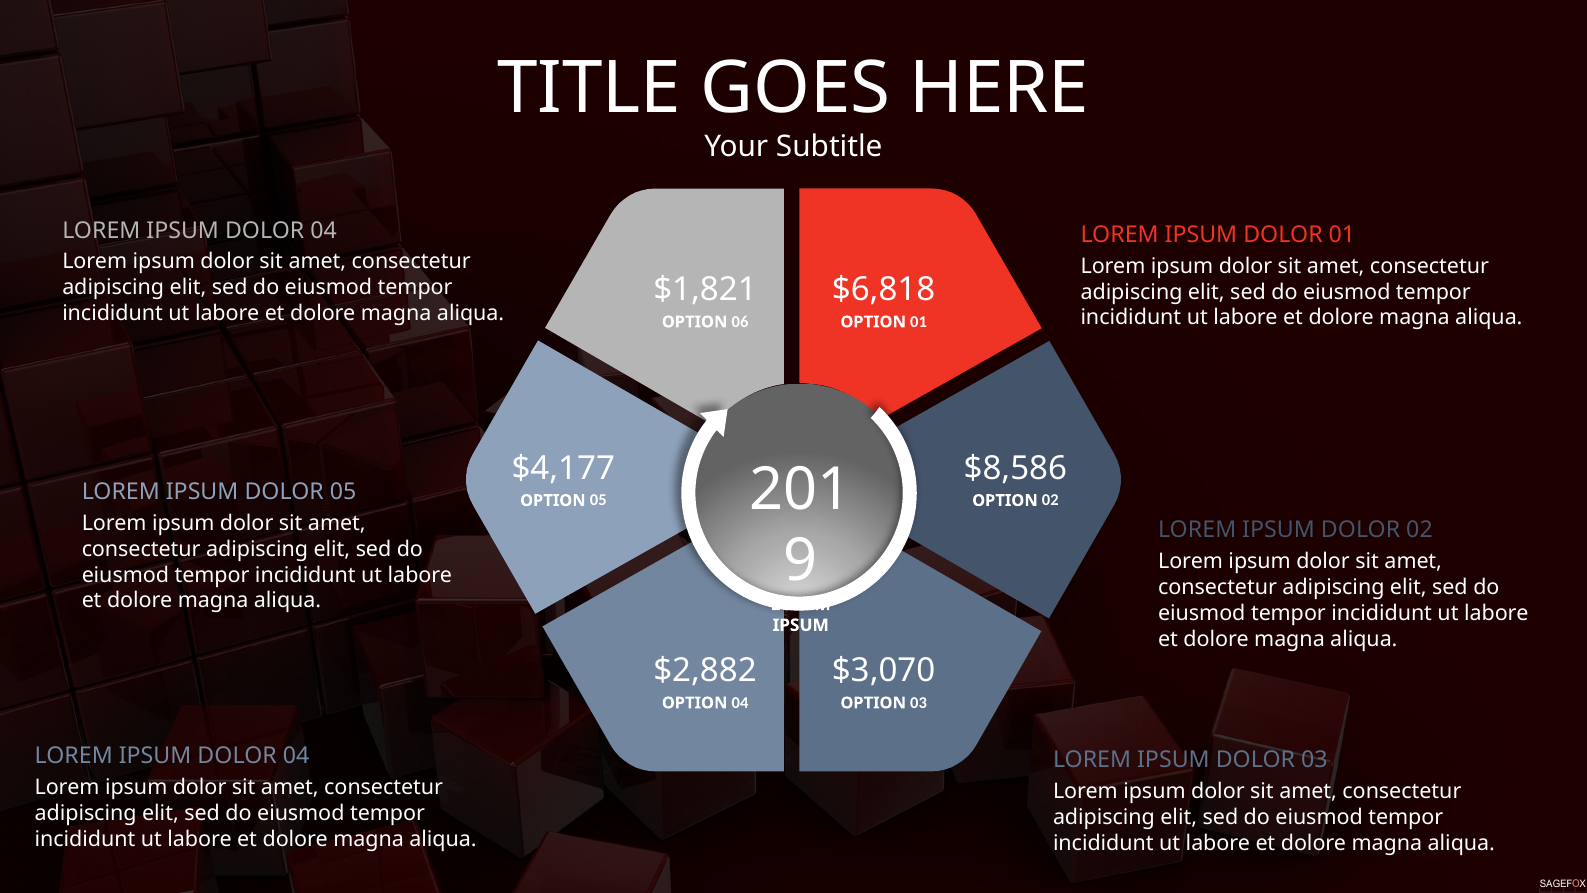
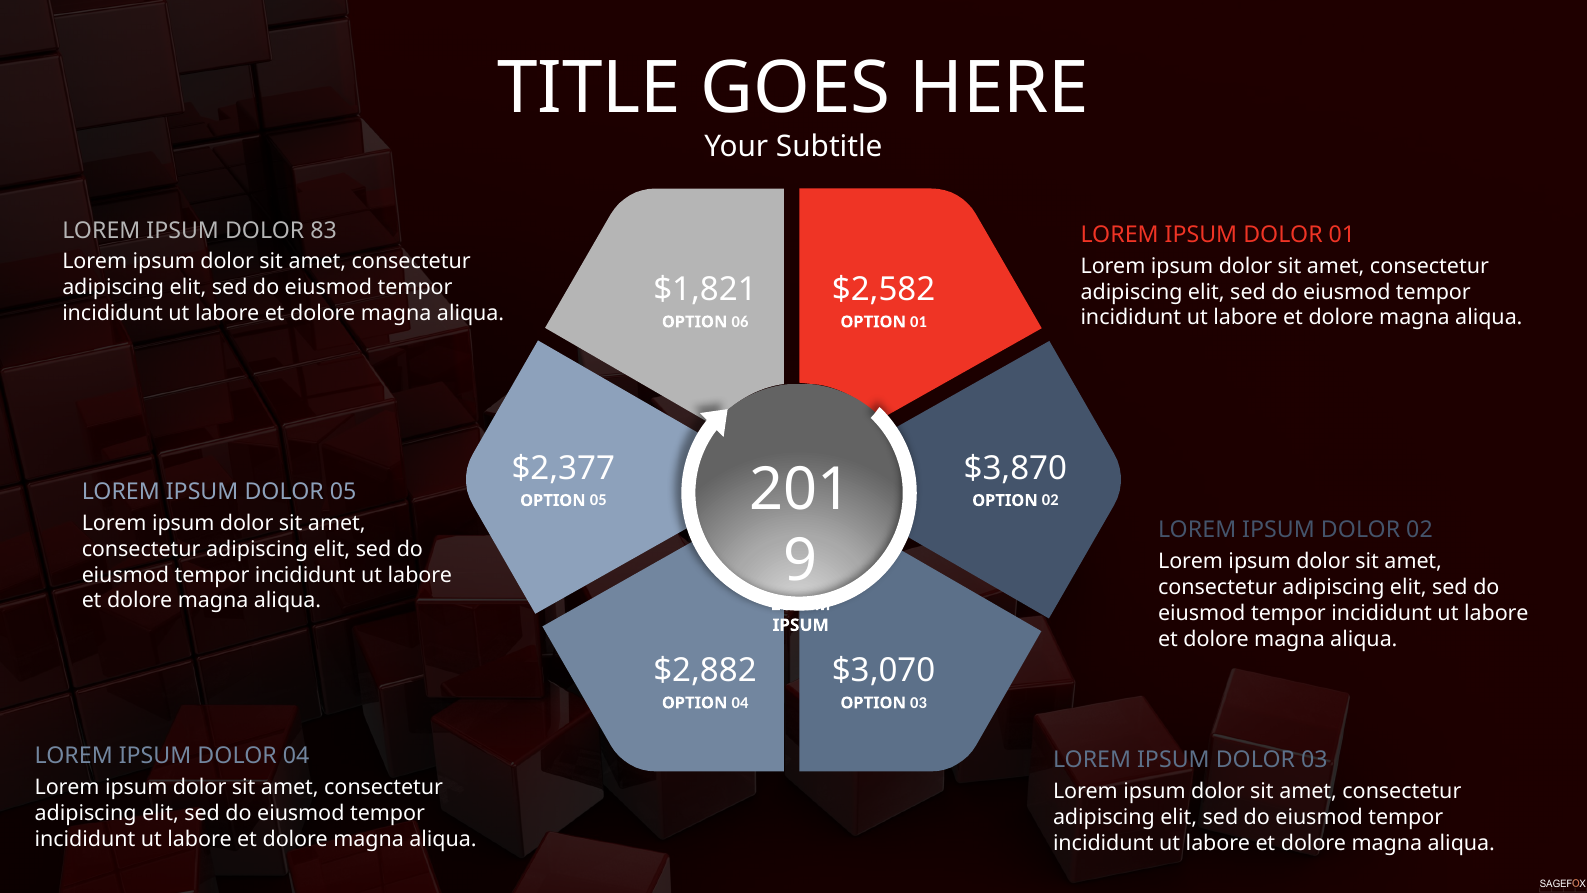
04 at (324, 230): 04 -> 83
$6,818: $6,818 -> $2,582
$4,177: $4,177 -> $2,377
$8,586: $8,586 -> $3,870
